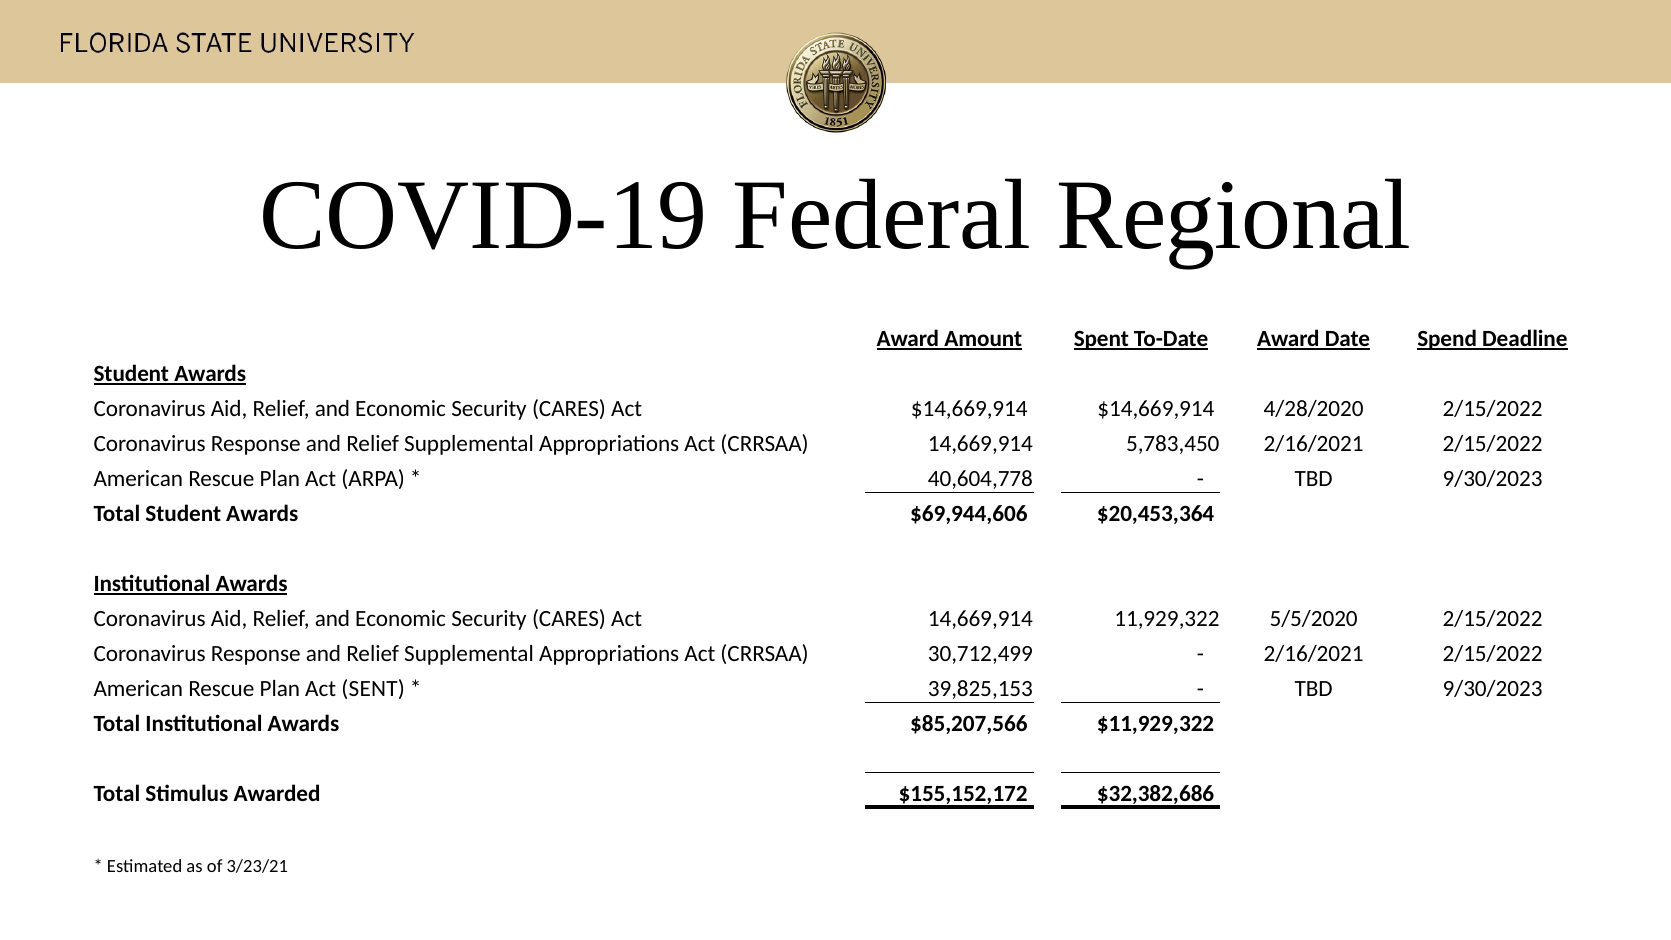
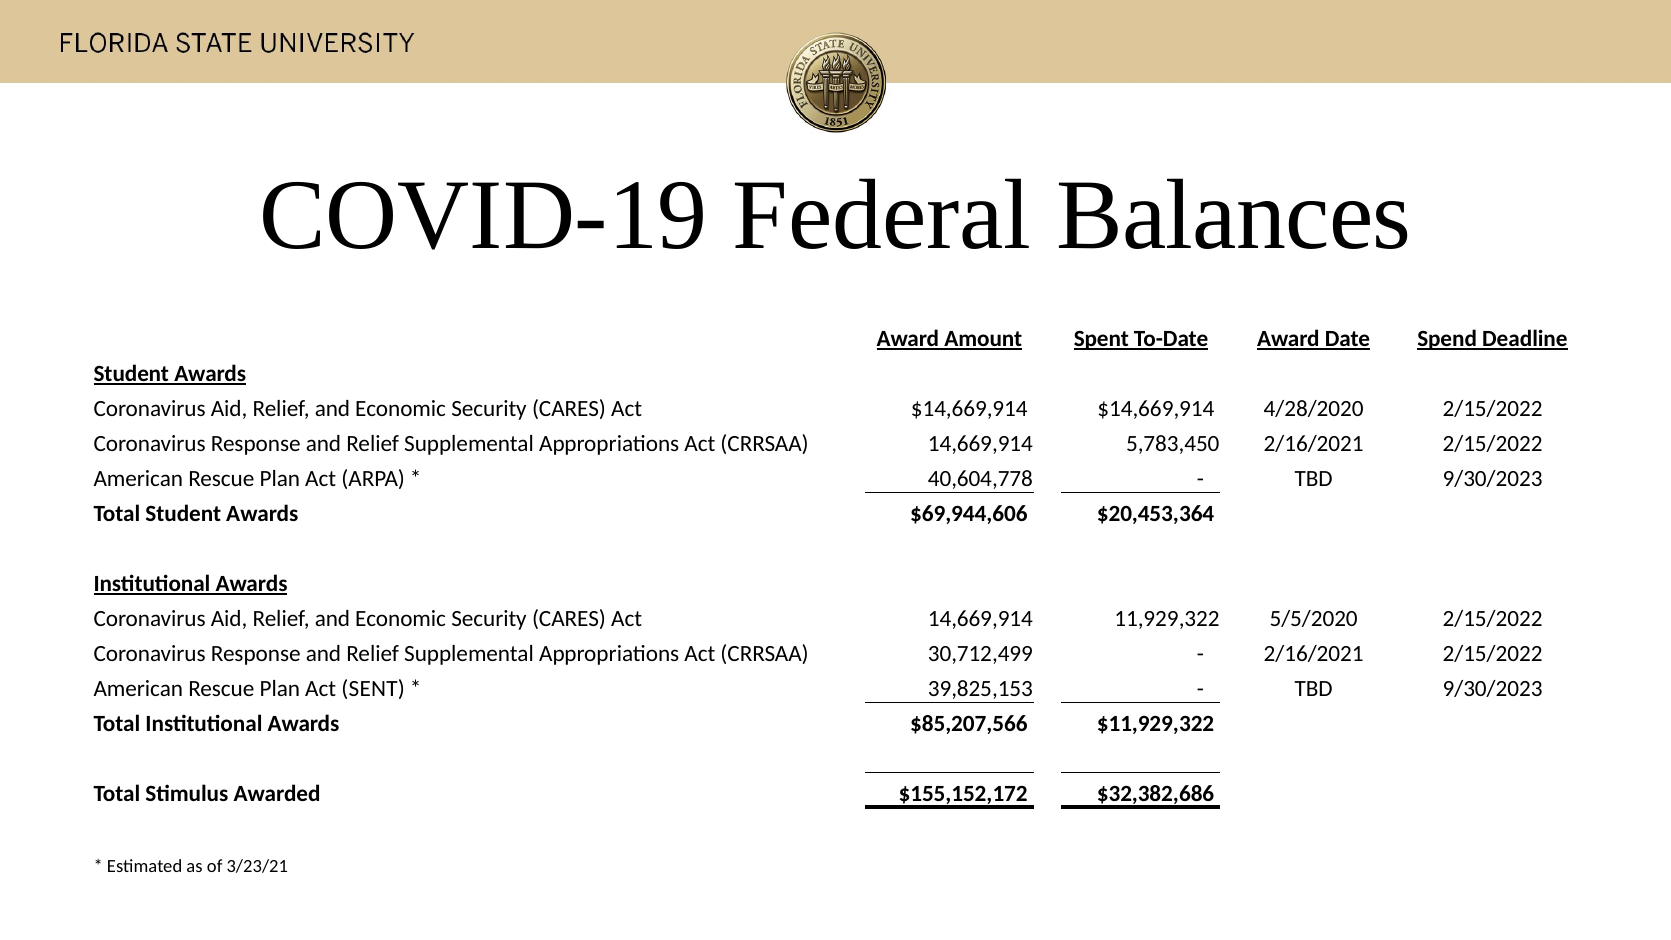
Regional: Regional -> Balances
